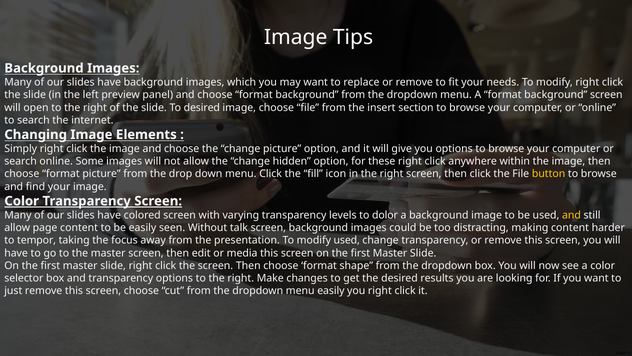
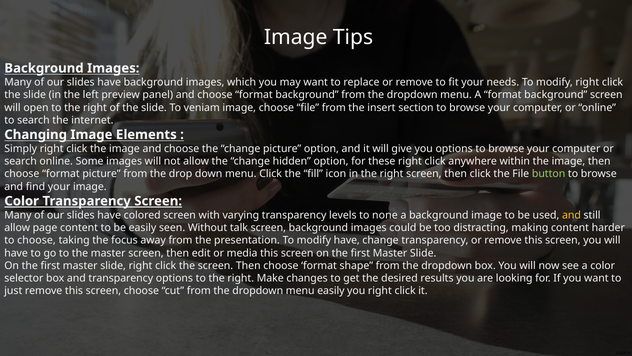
To desired: desired -> veniam
button colour: yellow -> light green
dolor: dolor -> none
to tempor: tempor -> choose
modify used: used -> have
